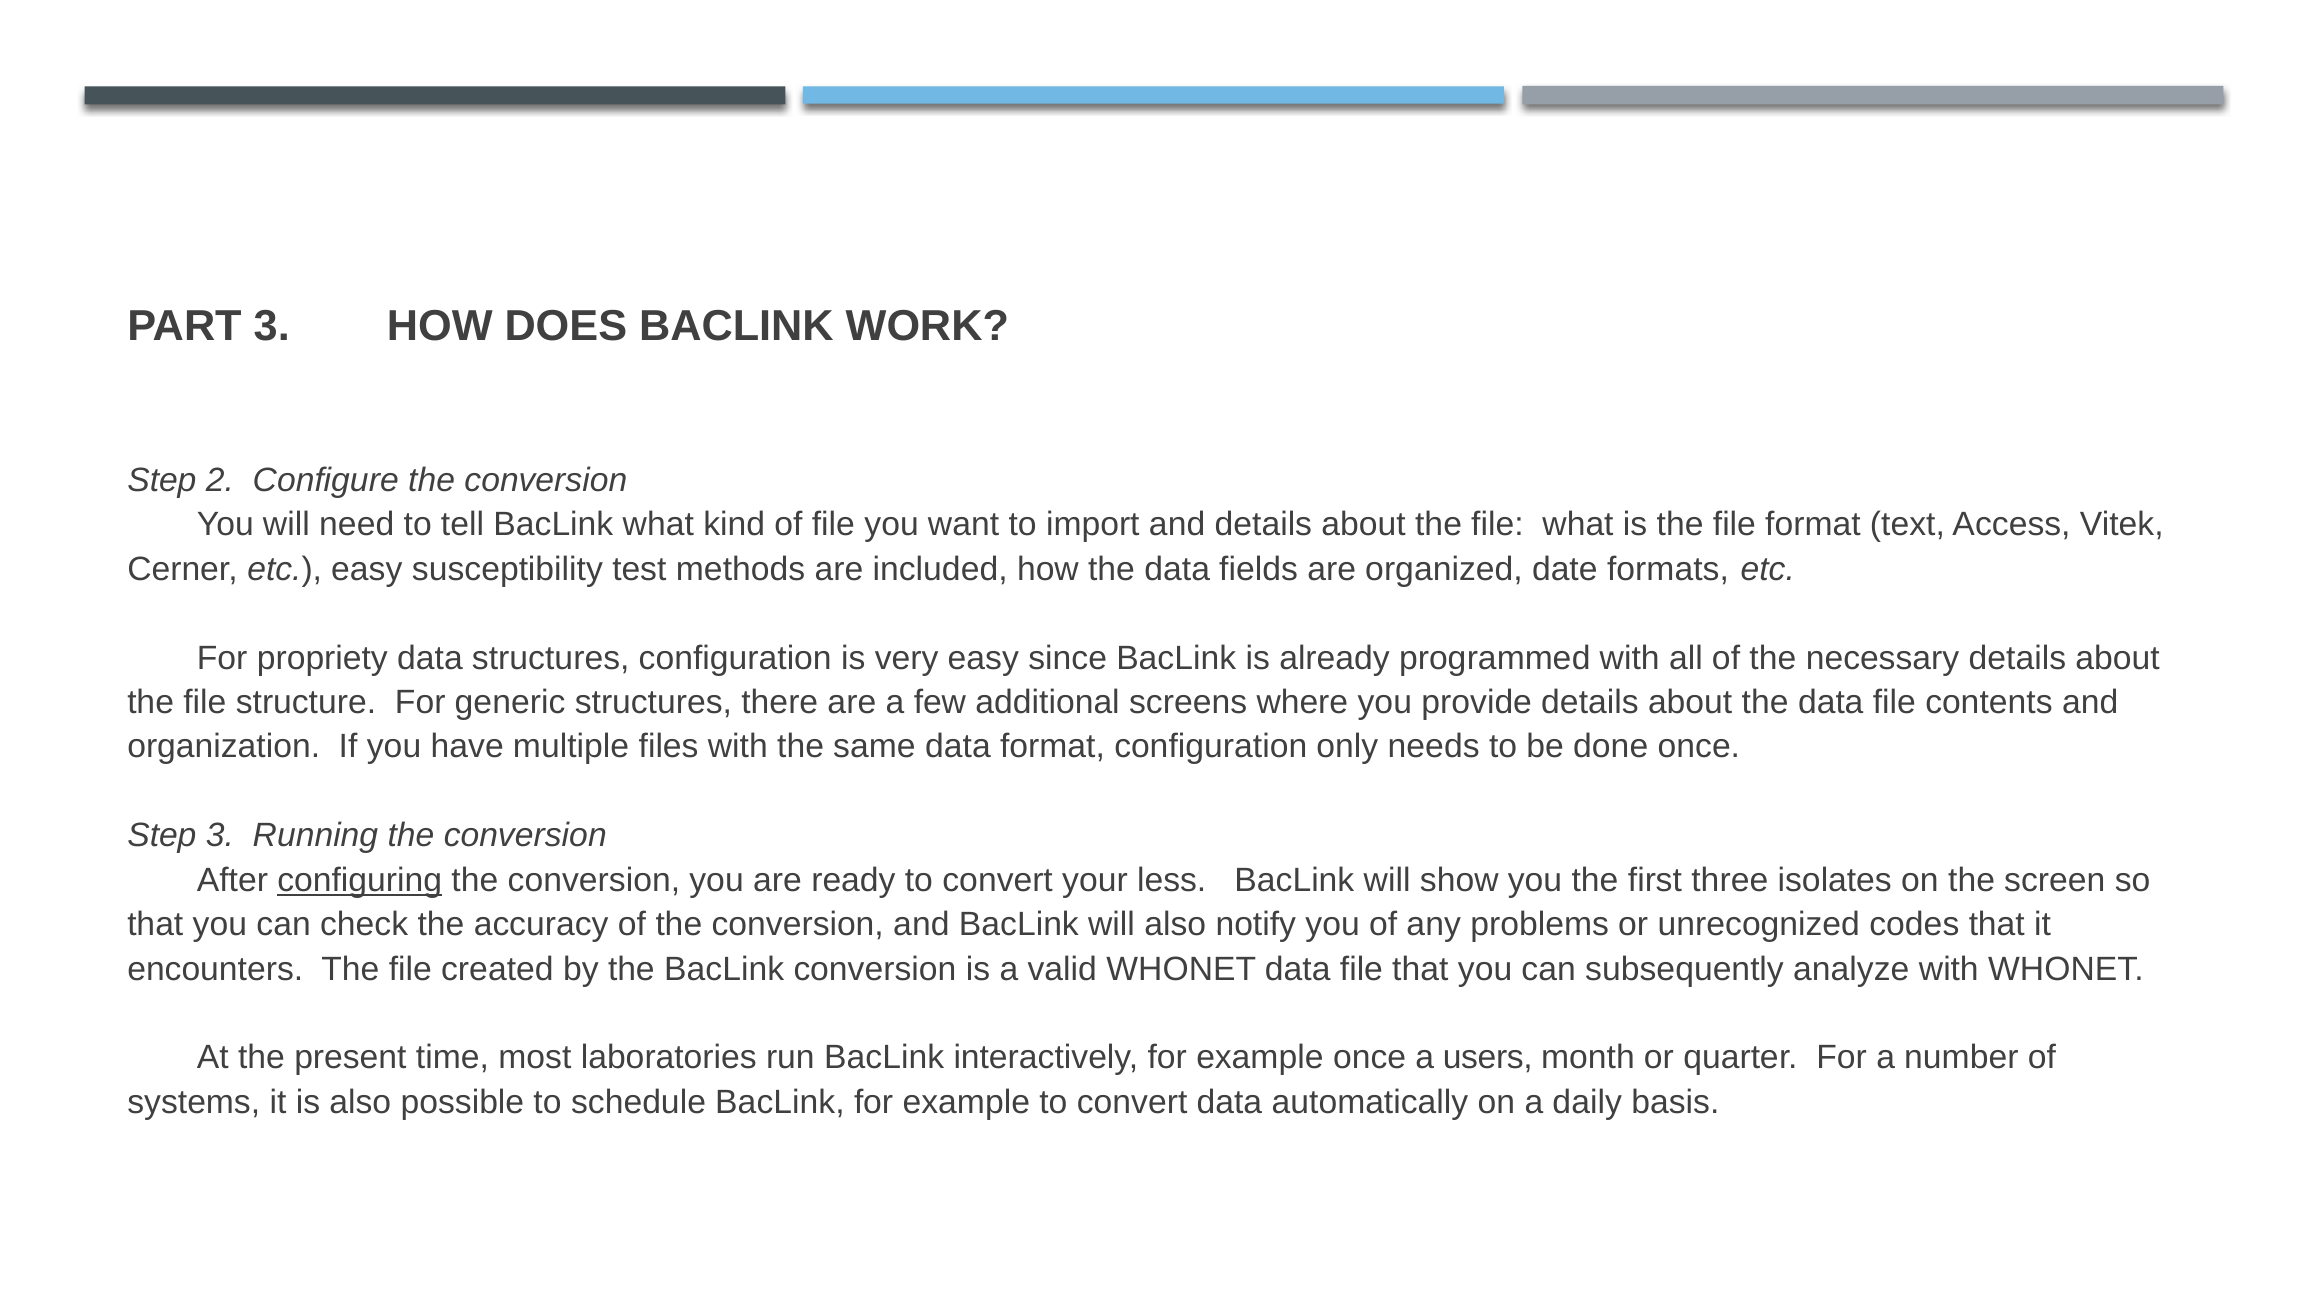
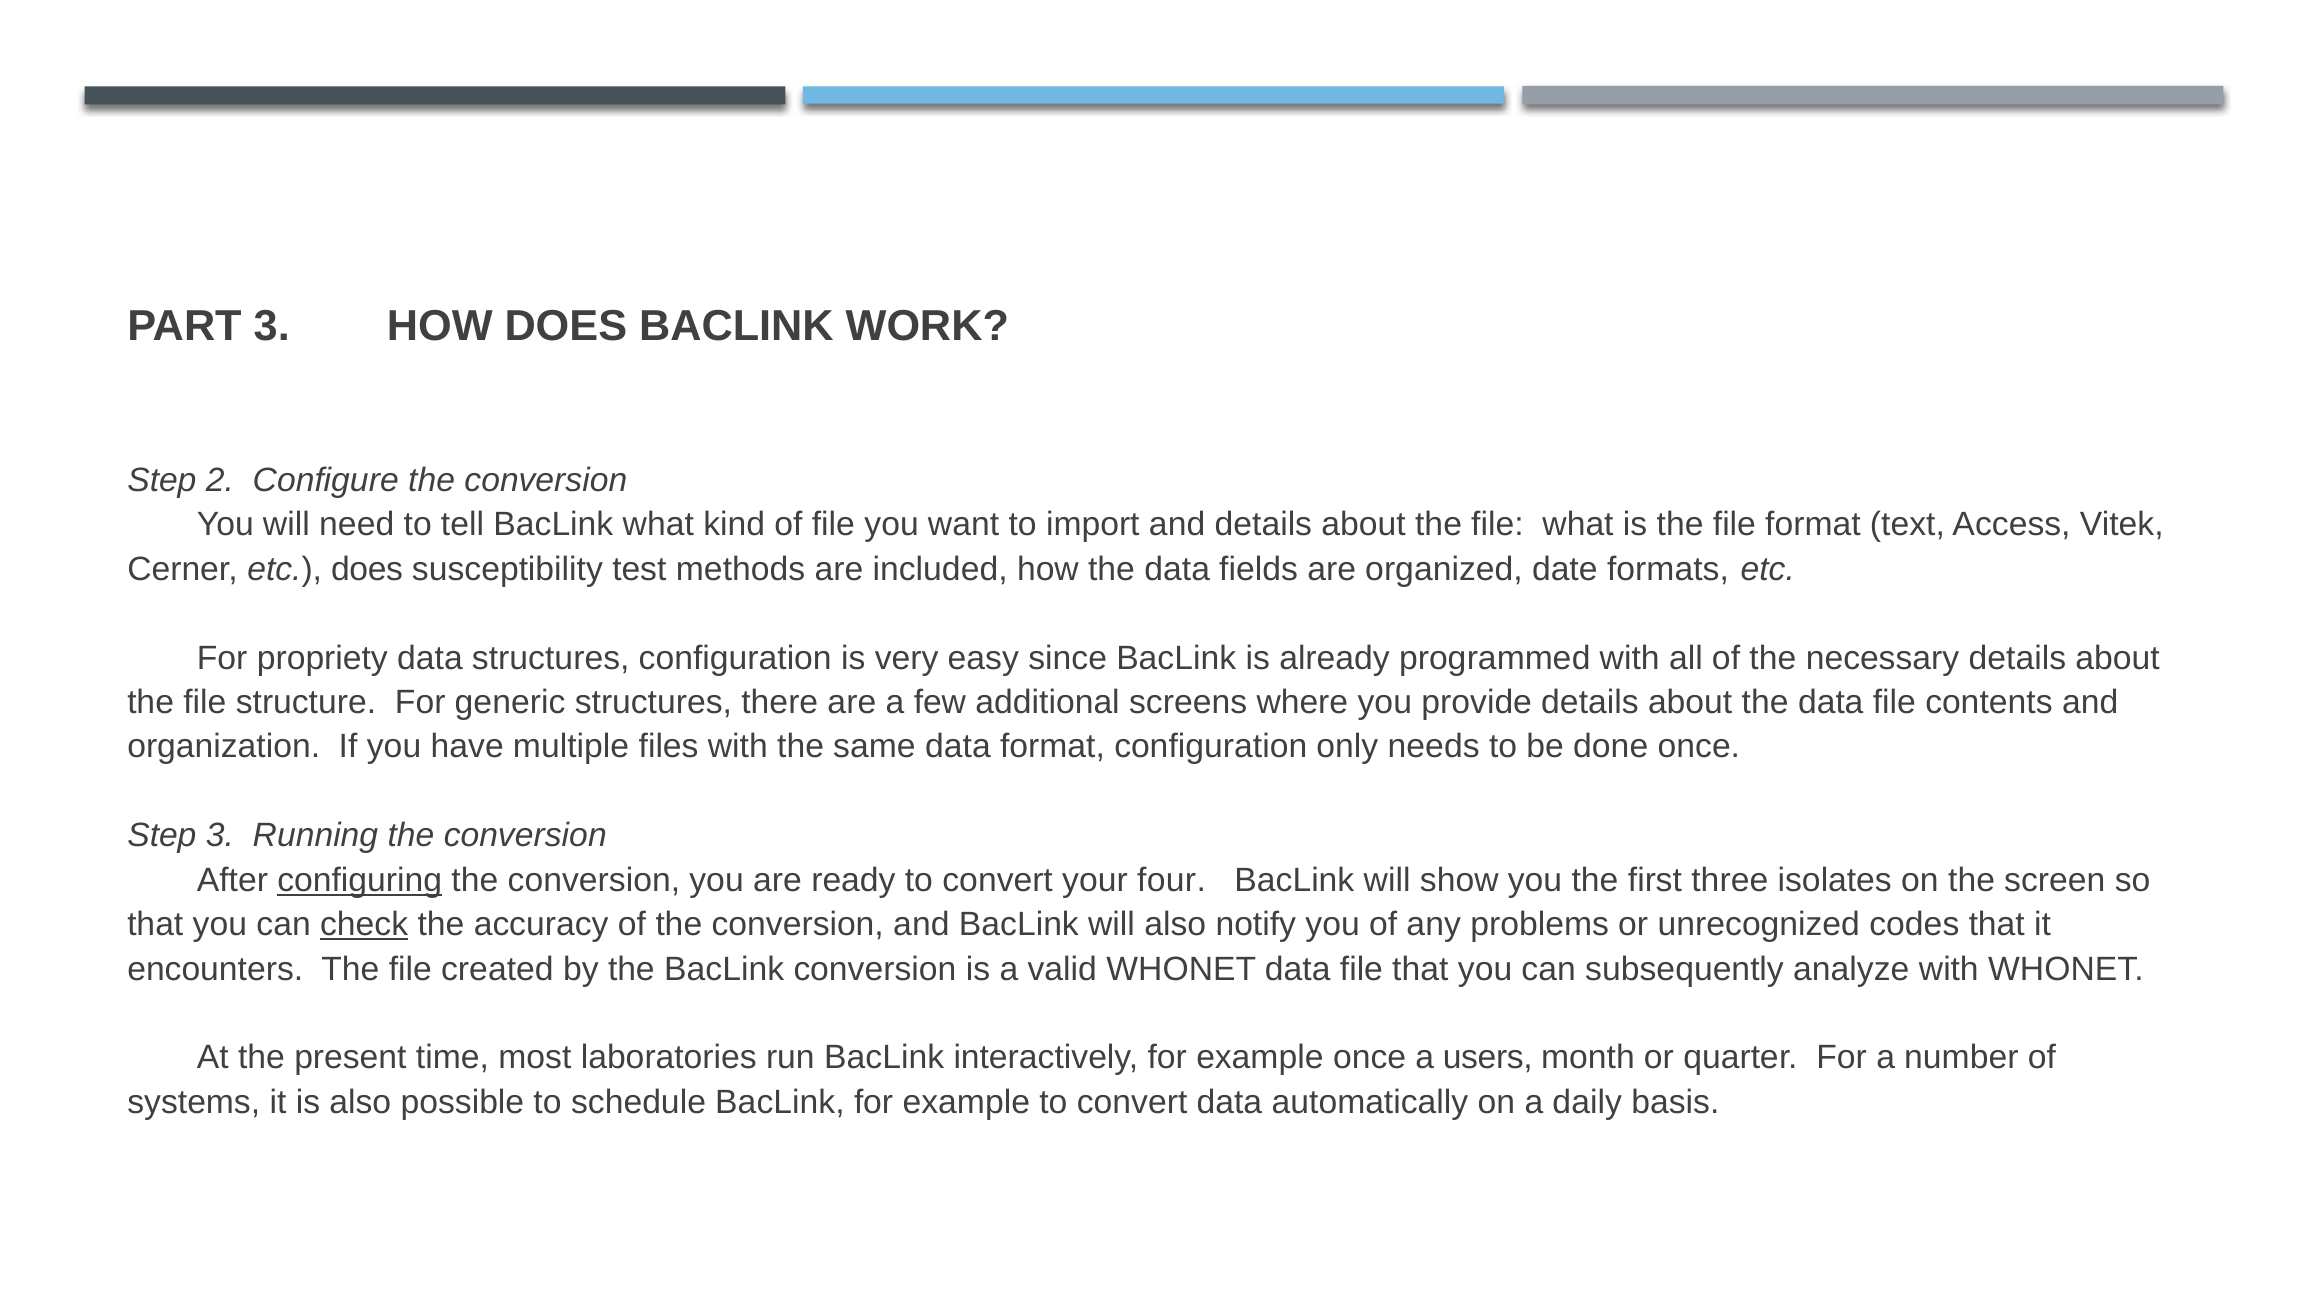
etc easy: easy -> does
less: less -> four
check underline: none -> present
